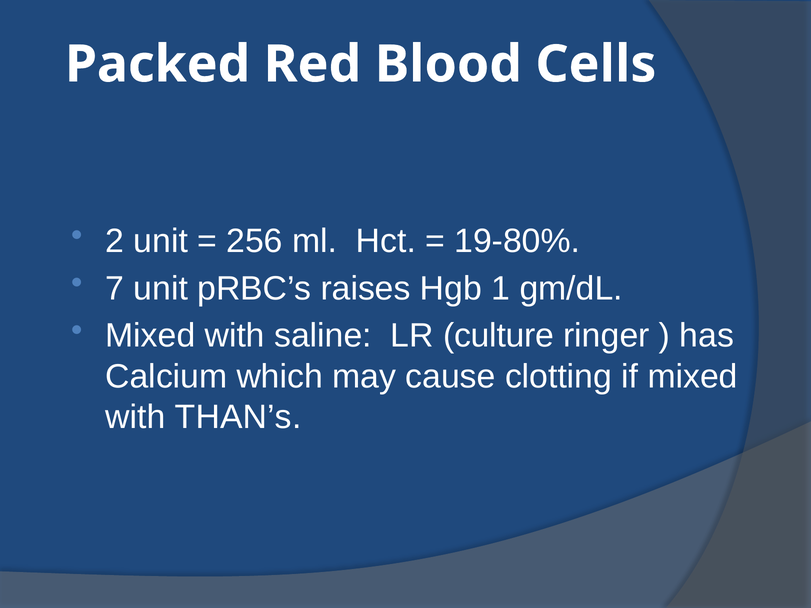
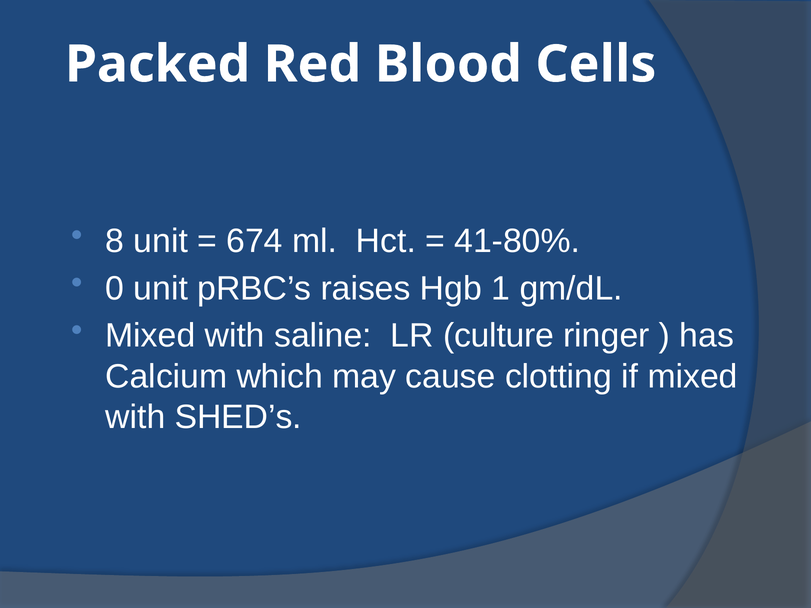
2: 2 -> 8
256: 256 -> 674
19-80%: 19-80% -> 41-80%
7: 7 -> 0
THAN’s: THAN’s -> SHED’s
